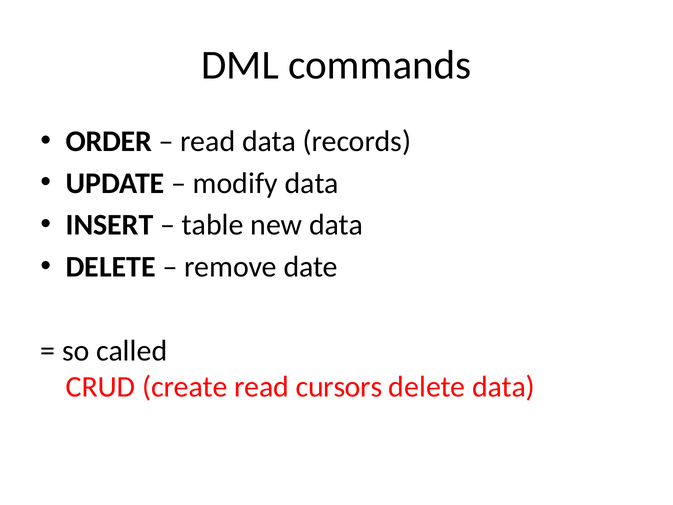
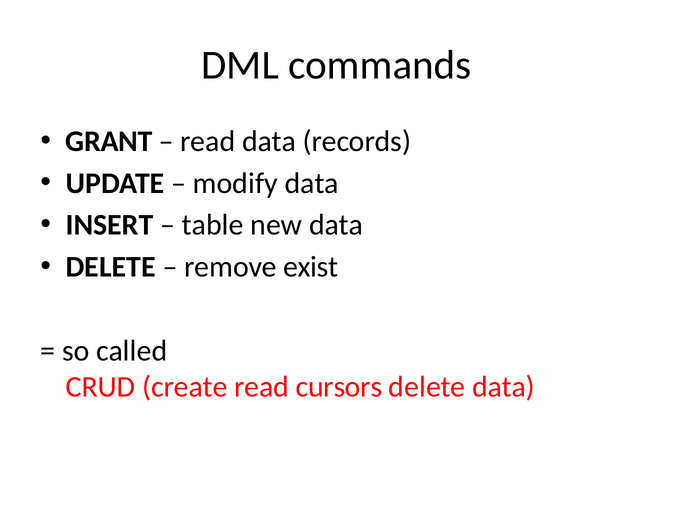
ORDER: ORDER -> GRANT
date: date -> exist
